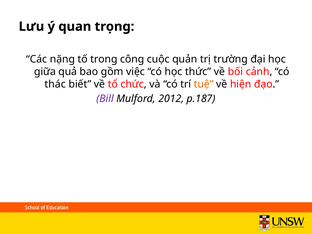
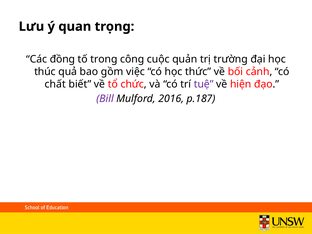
nặng: nặng -> đồng
giữa: giữa -> thúc
thác: thác -> chất
tuệ colour: orange -> purple
2012: 2012 -> 2016
